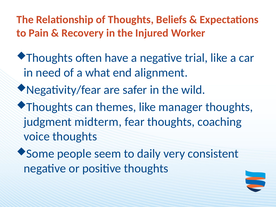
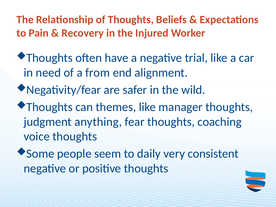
what: what -> from
midterm: midterm -> anything
